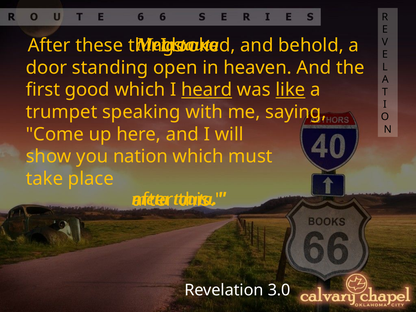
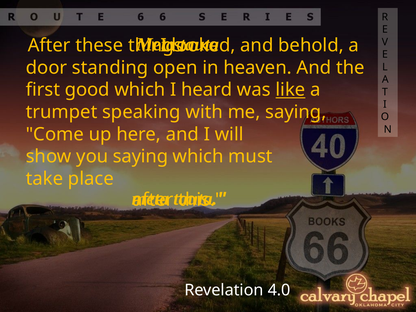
heard underline: present -> none
you nation: nation -> saying
3.0: 3.0 -> 4.0
